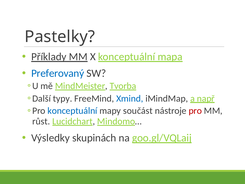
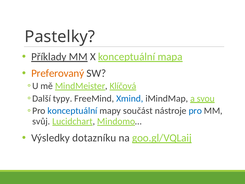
Preferovaný colour: blue -> orange
Tvorba: Tvorba -> Klíčová
např: např -> svou
pro colour: red -> blue
růst: růst -> svůj
skupinách: skupinách -> dotazníku
